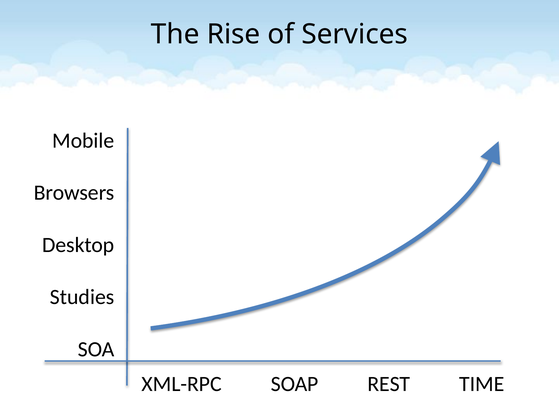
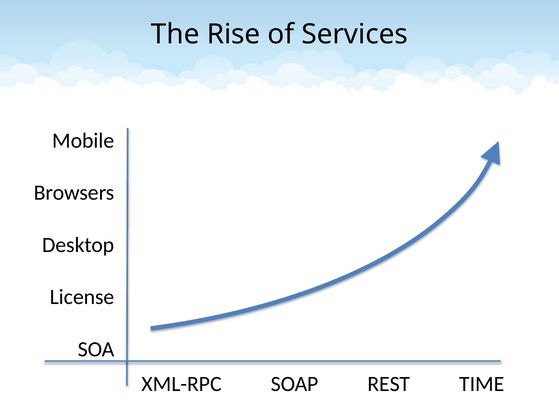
Studies: Studies -> License
